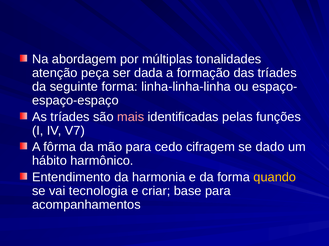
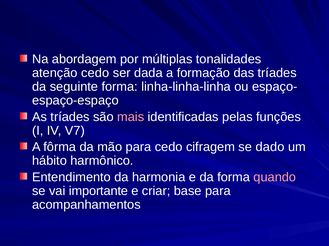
atenção peça: peça -> cedo
quando colour: yellow -> pink
tecnologia: tecnologia -> importante
